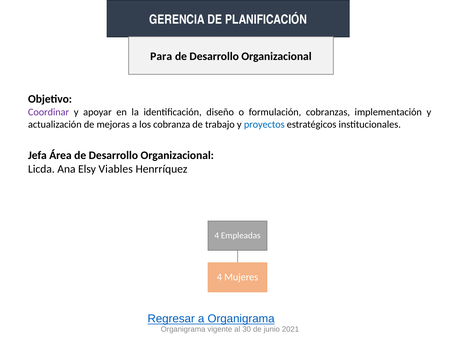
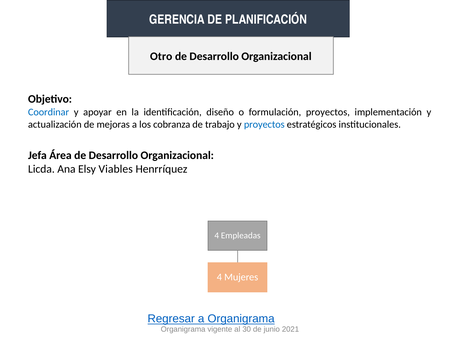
Para: Para -> Otro
Coordinar colour: purple -> blue
formulación cobranzas: cobranzas -> proyectos
